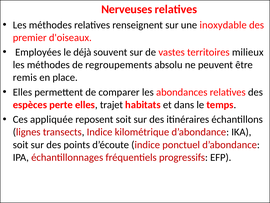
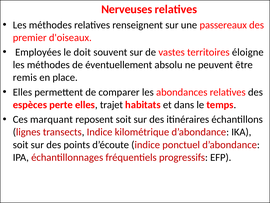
inoxydable: inoxydable -> passereaux
déjà: déjà -> doit
milieux: milieux -> éloigne
regroupements: regroupements -> éventuellement
appliquée: appliquée -> marquant
